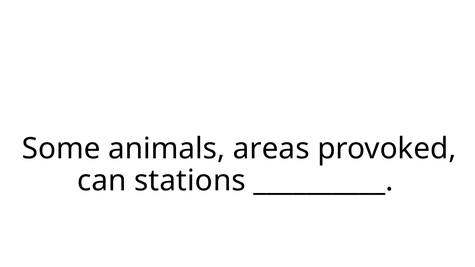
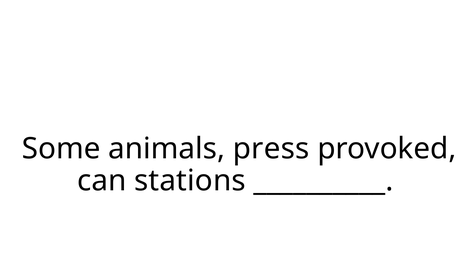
areas: areas -> press
